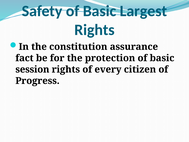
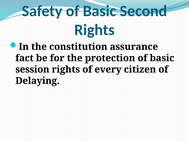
Largest: Largest -> Second
Progress: Progress -> Delaying
